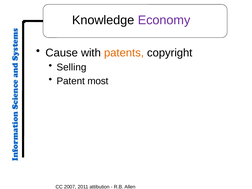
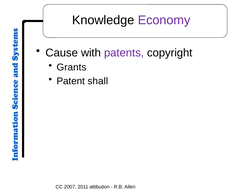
patents colour: orange -> purple
Selling: Selling -> Grants
most: most -> shall
